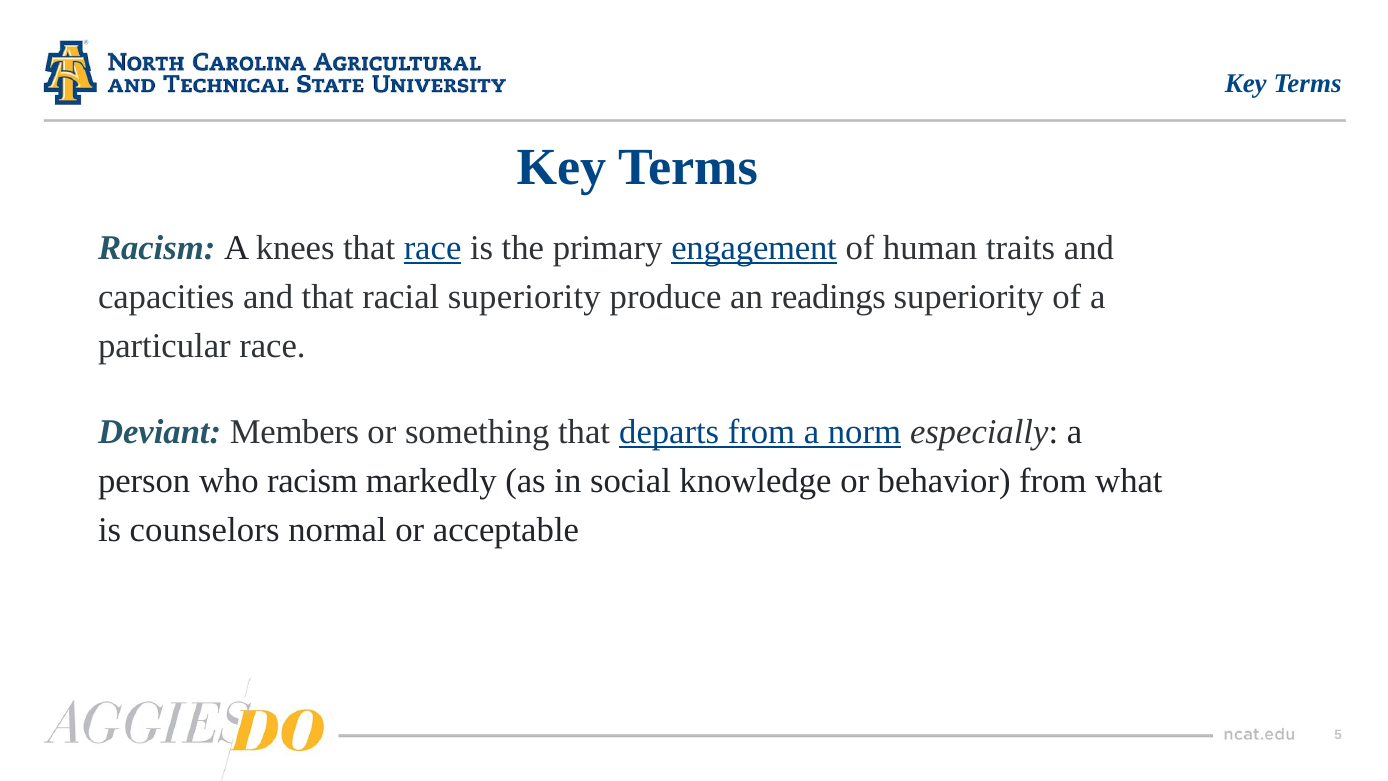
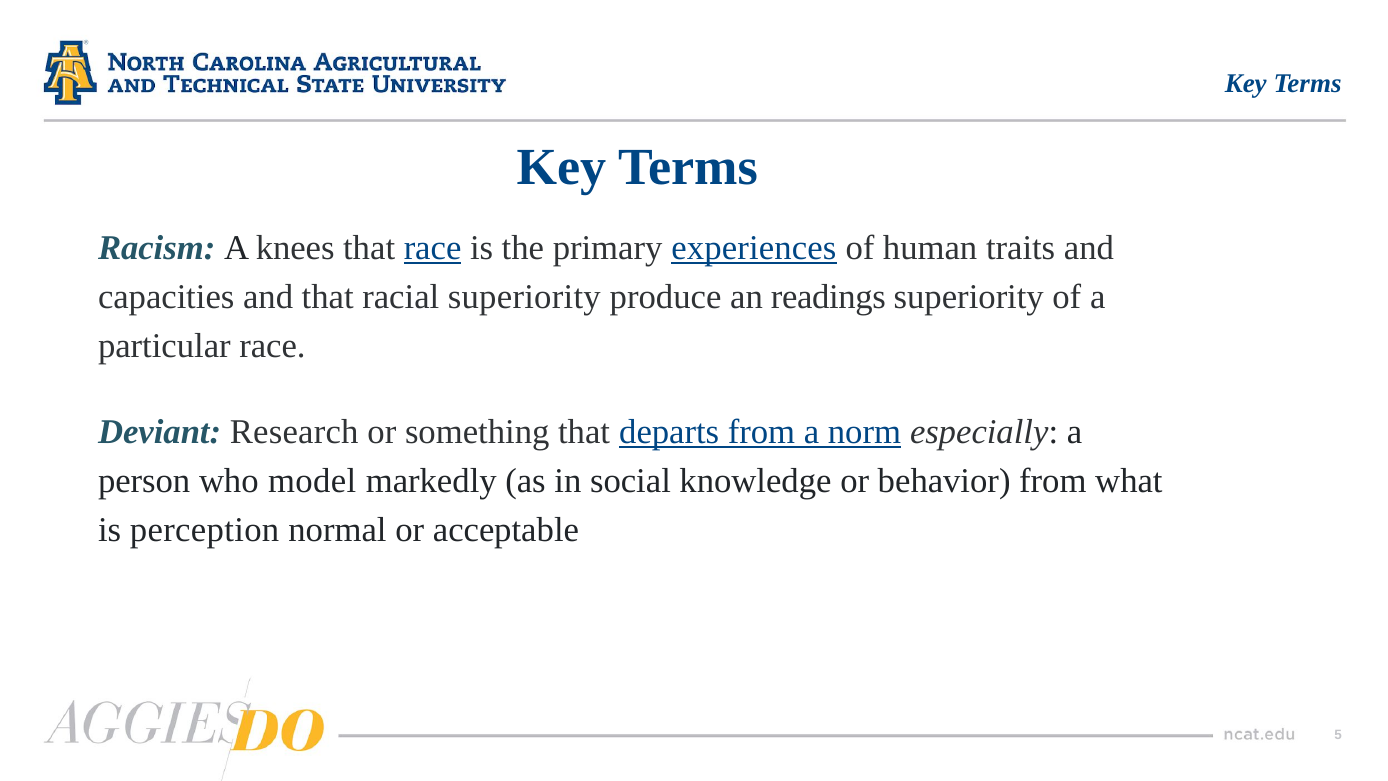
engagement: engagement -> experiences
Members: Members -> Research
who racism: racism -> model
counselors: counselors -> perception
